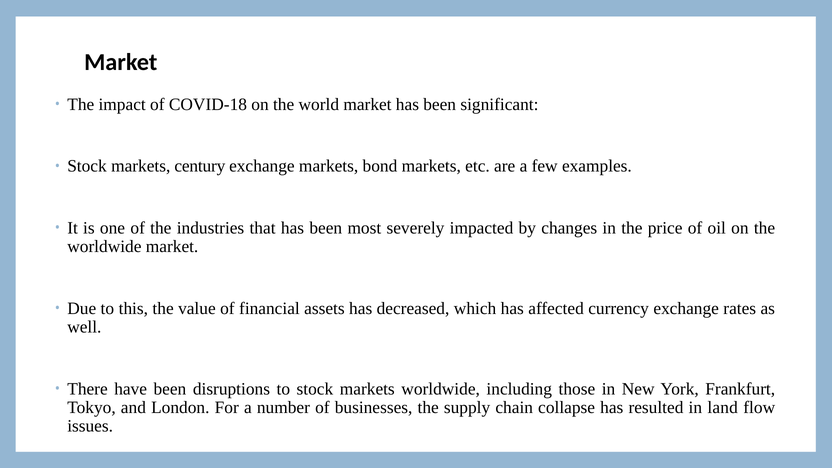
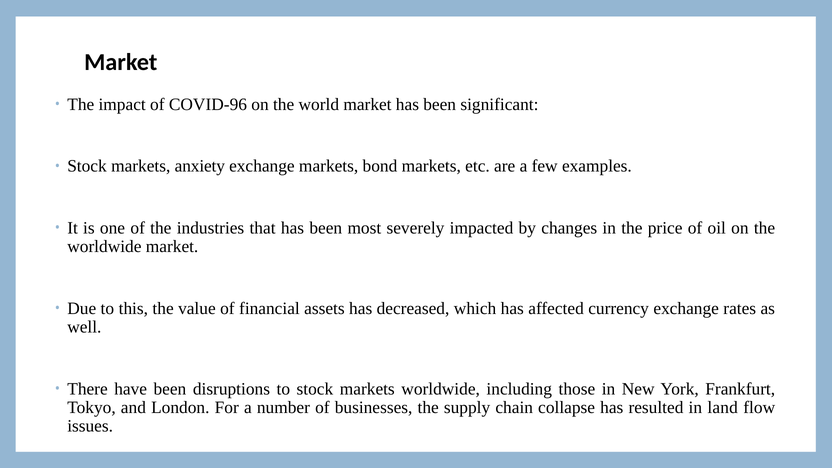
COVID-18: COVID-18 -> COVID-96
century: century -> anxiety
